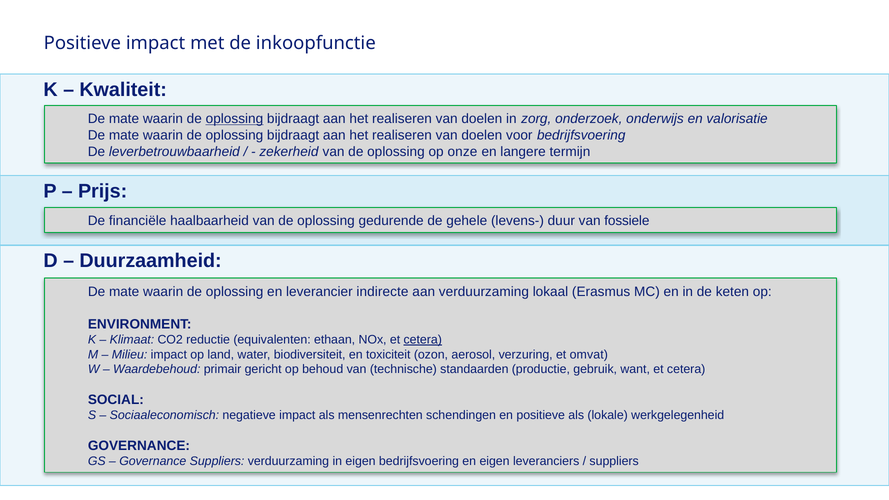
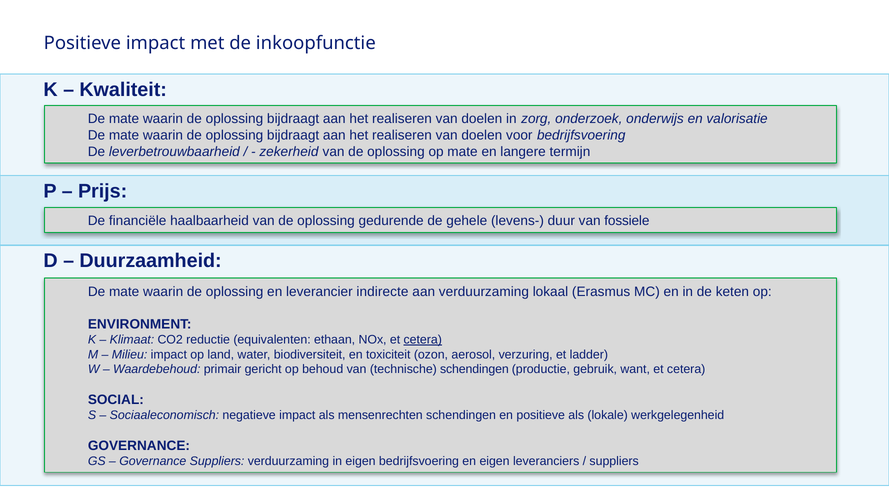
oplossing at (234, 119) underline: present -> none
op onze: onze -> mate
omvat: omvat -> ladder
technische standaarden: standaarden -> schendingen
